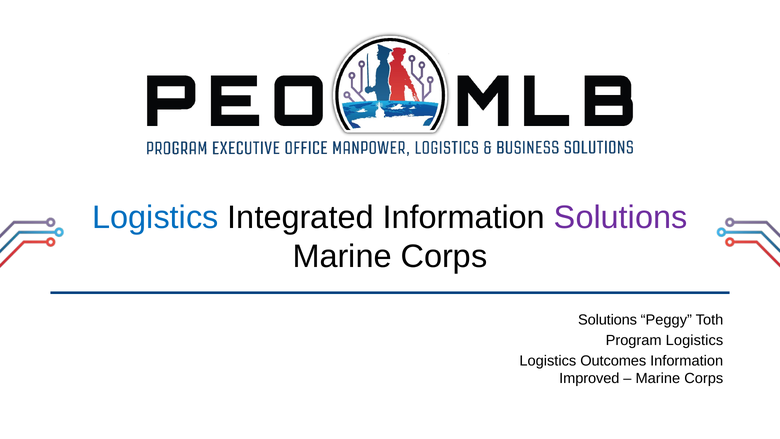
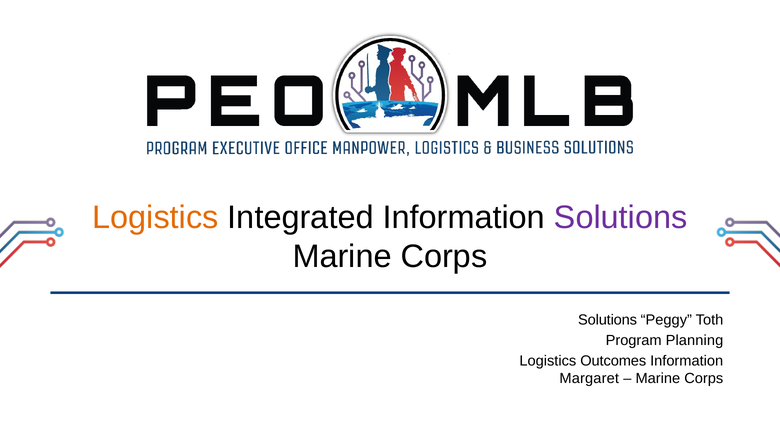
Logistics at (155, 217) colour: blue -> orange
Program Logistics: Logistics -> Planning
Improved: Improved -> Margaret
